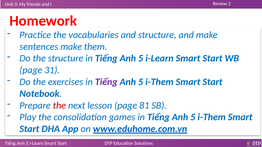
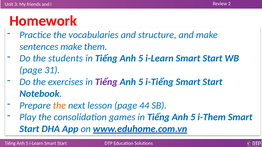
the structure: structure -> students
i-Them at (159, 82): i-Them -> i-Tiếng
the at (59, 106) colour: red -> orange
81: 81 -> 44
